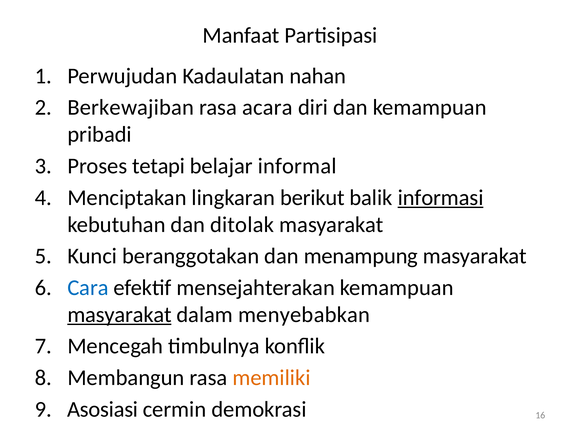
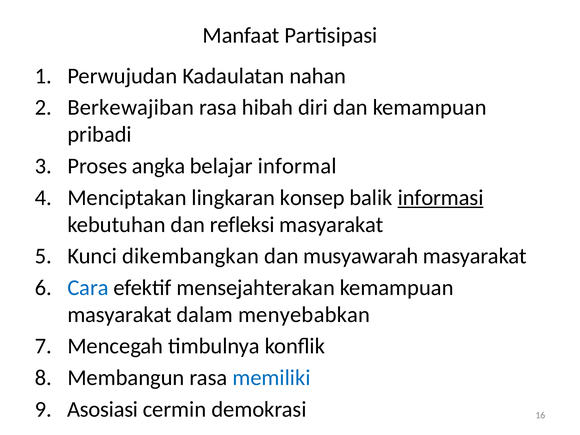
acara: acara -> hibah
tetapi: tetapi -> angka
berikut: berikut -> konsep
ditolak: ditolak -> refleksi
beranggotakan: beranggotakan -> dikembangkan
menampung: menampung -> musyawarah
masyarakat at (119, 315) underline: present -> none
memiliki colour: orange -> blue
